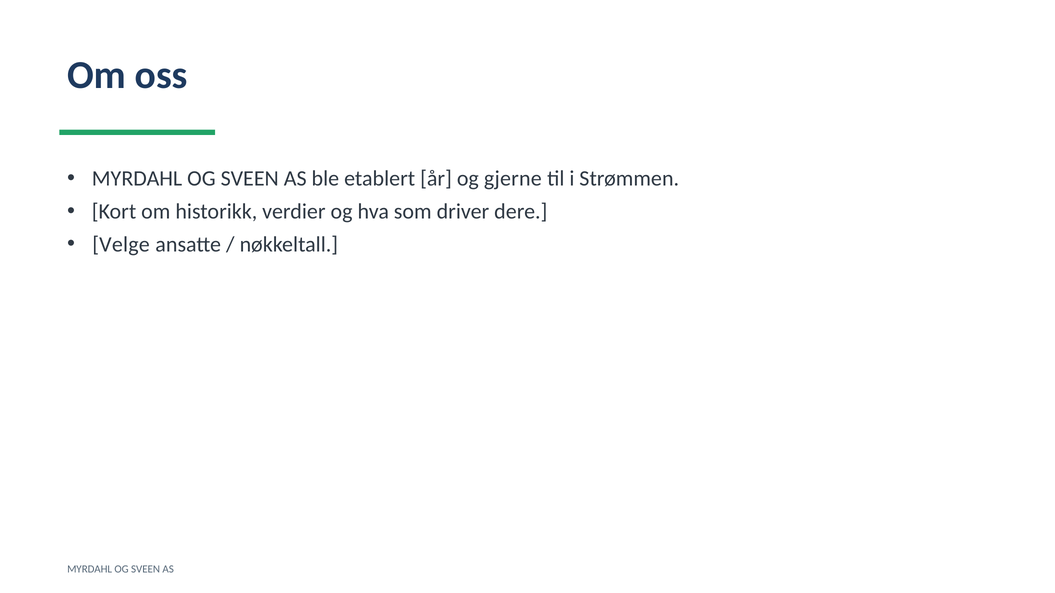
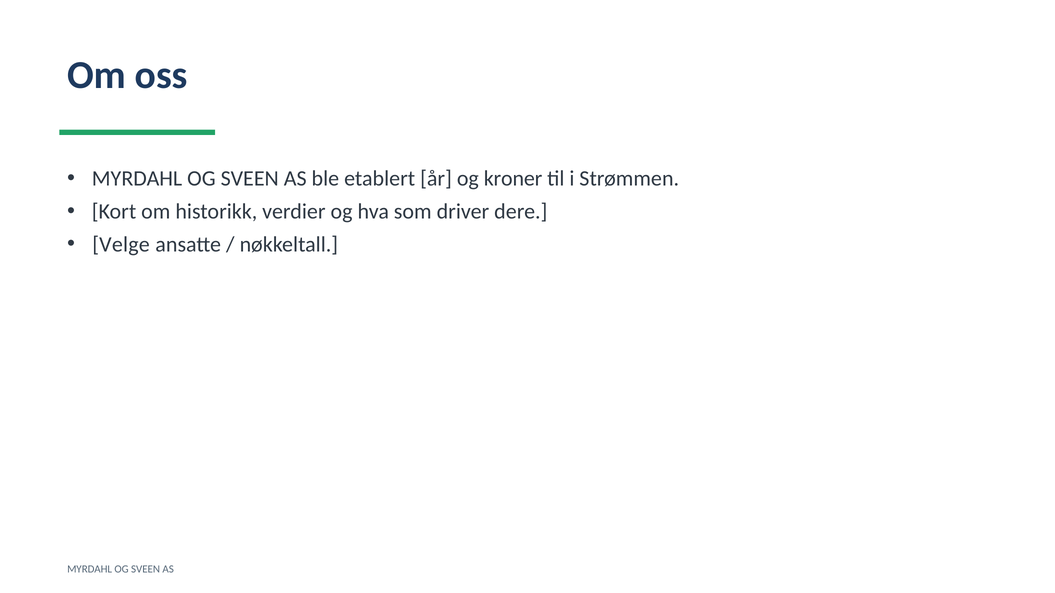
gjerne: gjerne -> kroner
